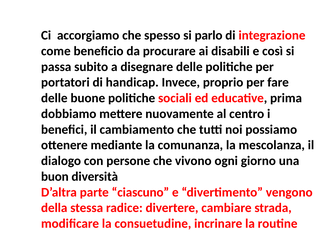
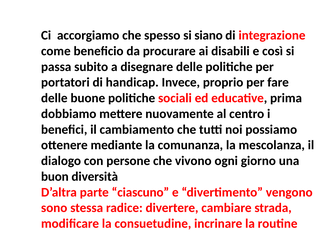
parlo: parlo -> siano
della: della -> sono
